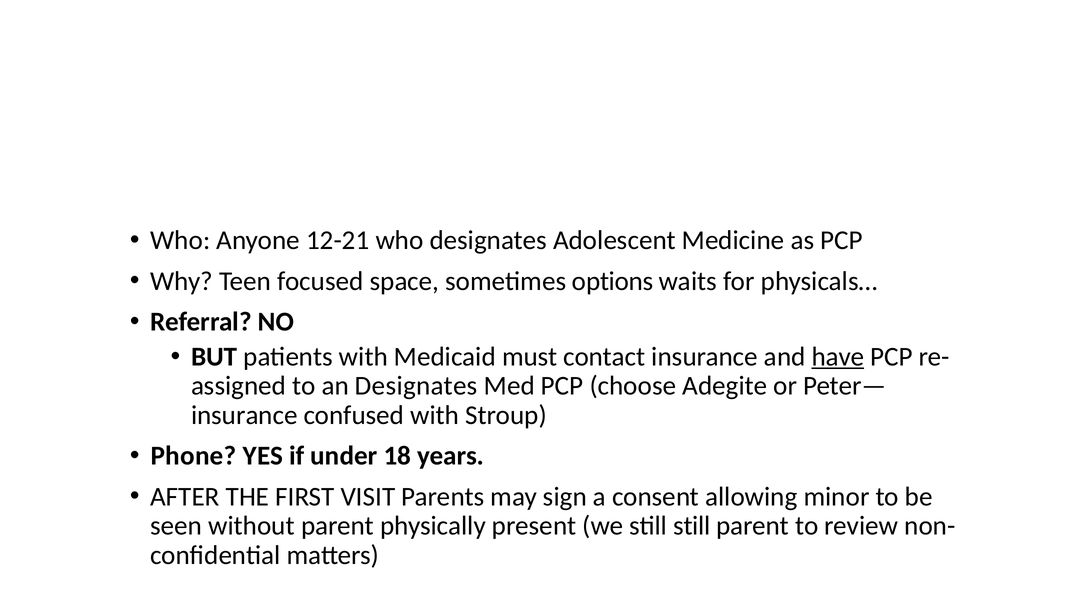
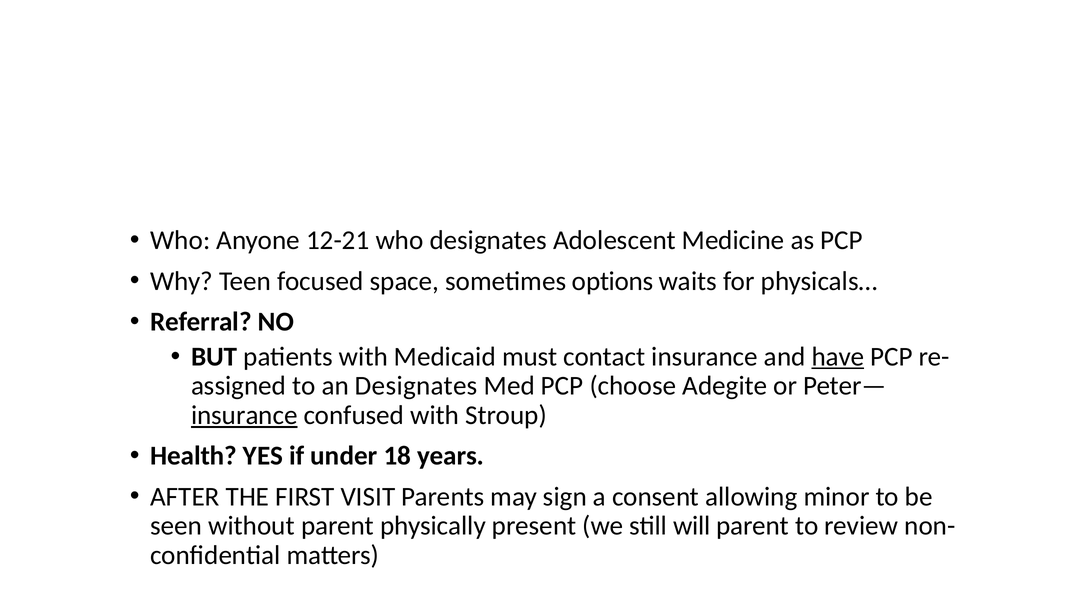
insurance at (244, 415) underline: none -> present
Phone: Phone -> Health
still still: still -> will
